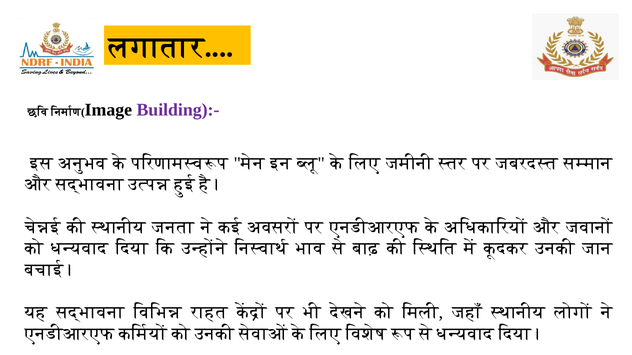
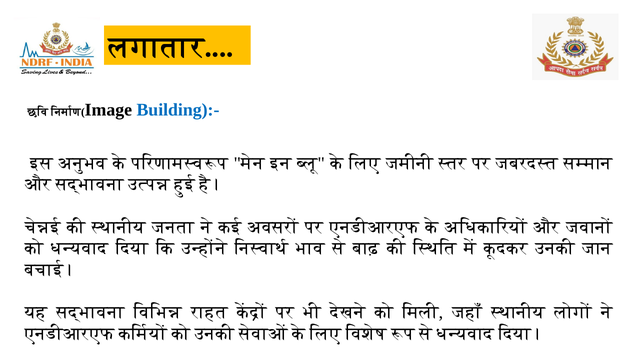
Building):- colour: purple -> blue
